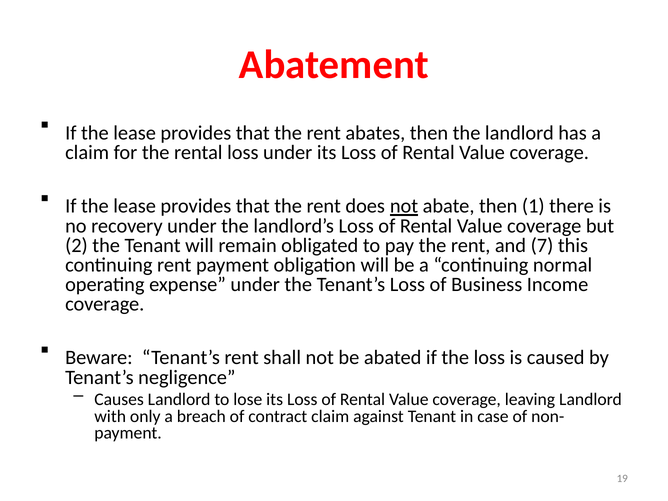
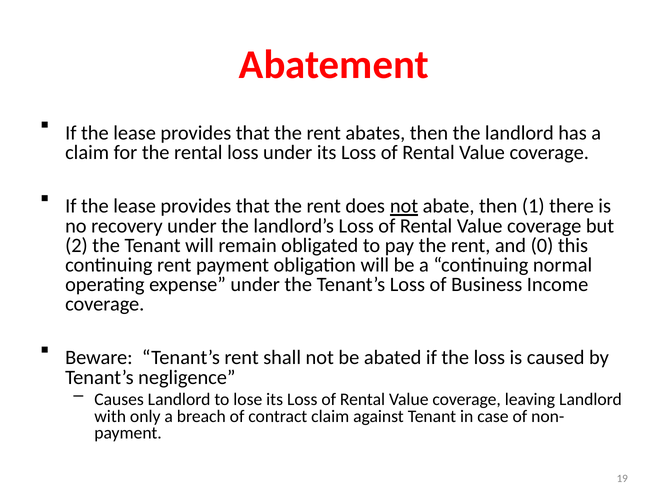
7: 7 -> 0
